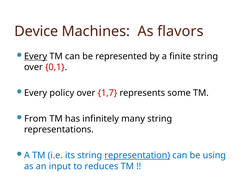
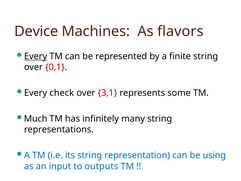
policy: policy -> check
1,7: 1,7 -> 3,1
From: From -> Much
representation underline: present -> none
reduces: reduces -> outputs
